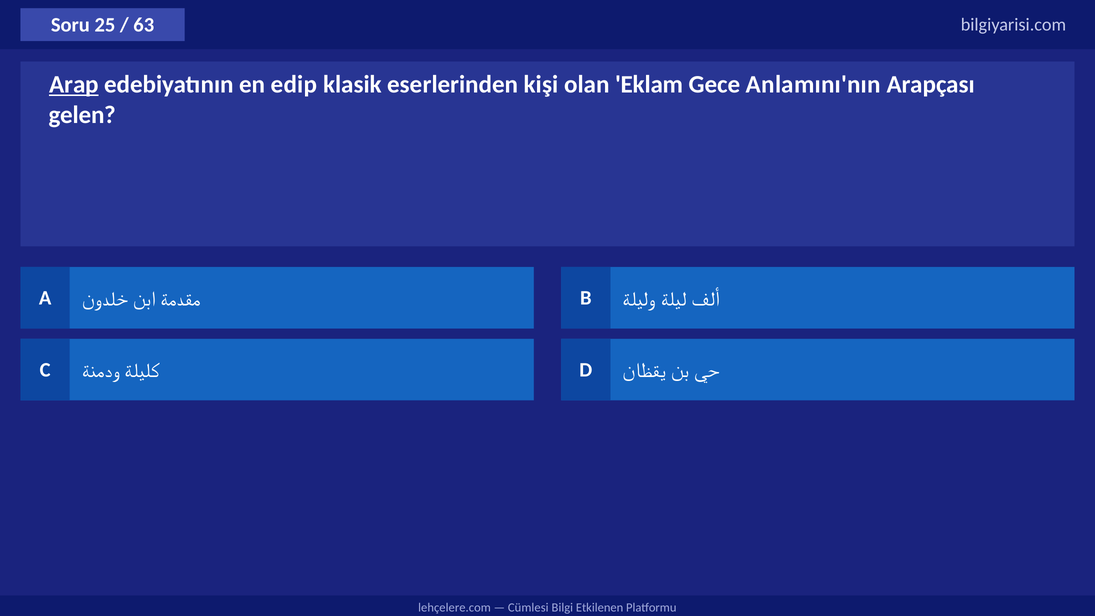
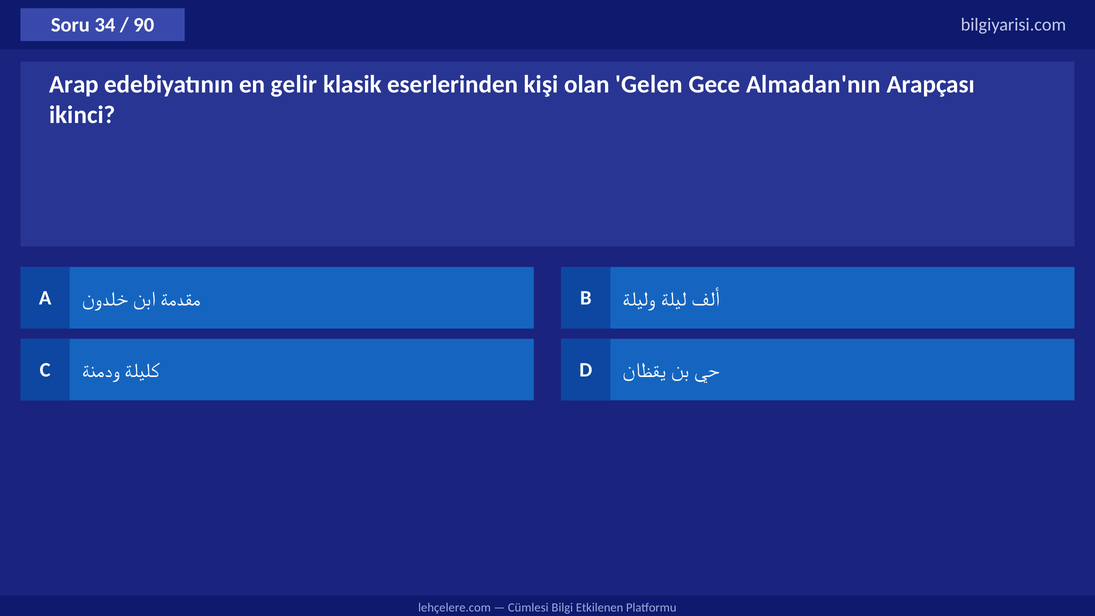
25: 25 -> 34
63: 63 -> 90
Arap underline: present -> none
edip: edip -> gelir
Eklam: Eklam -> Gelen
Anlamını'nın: Anlamını'nın -> Almadan'nın
gelen: gelen -> ikinci
